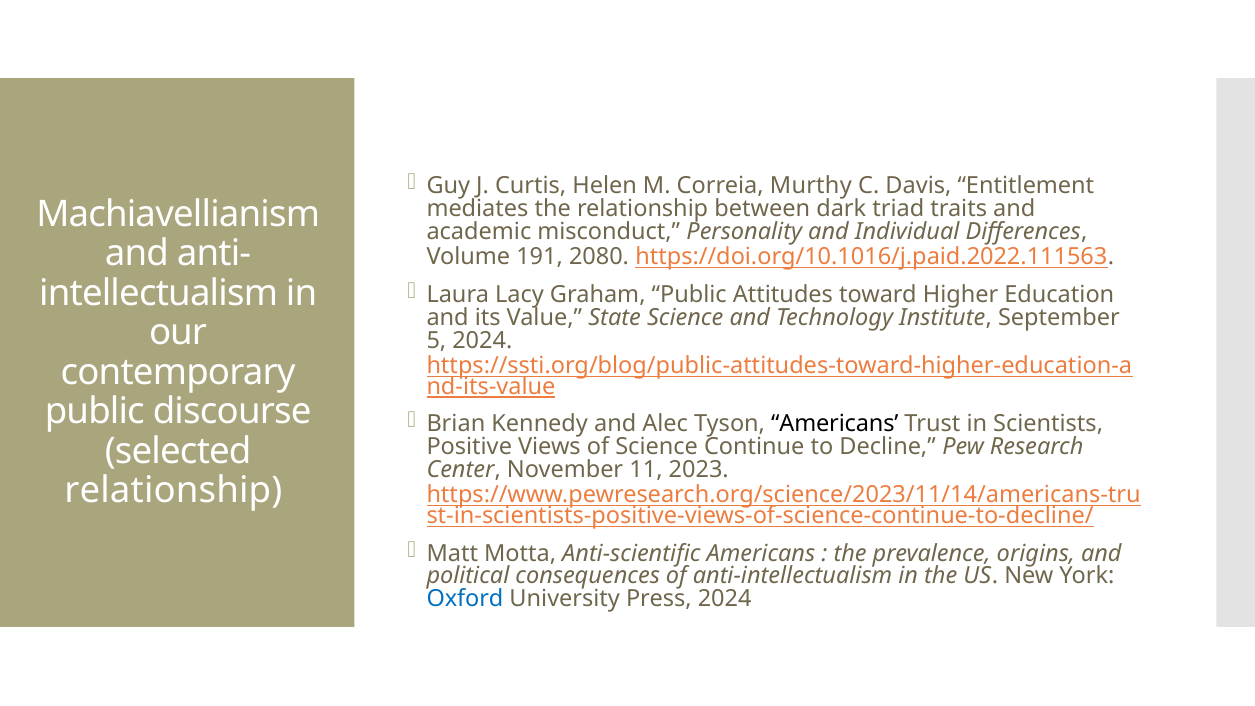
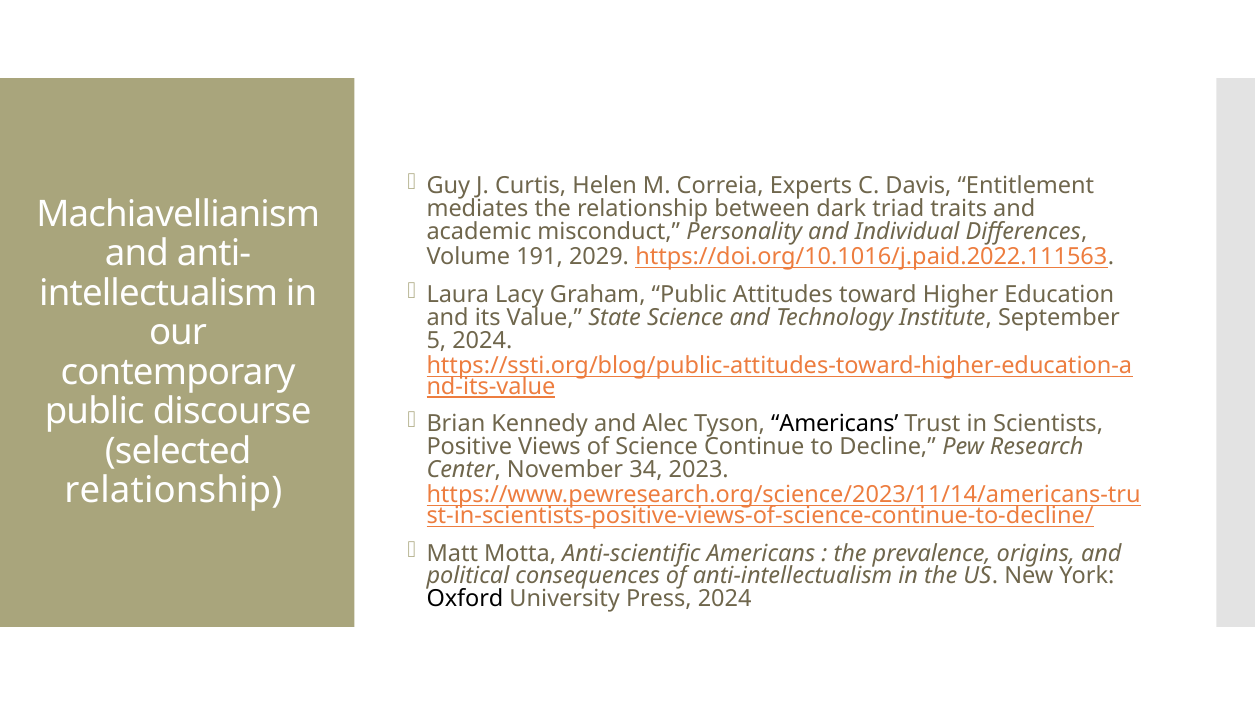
Murthy: Murthy -> Experts
2080: 2080 -> 2029
11: 11 -> 34
Oxford colour: blue -> black
